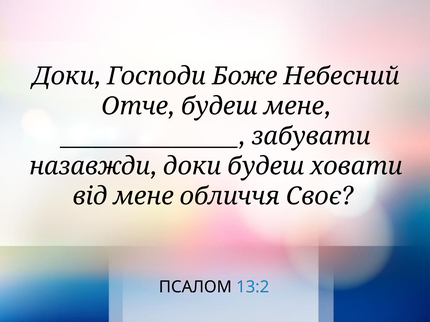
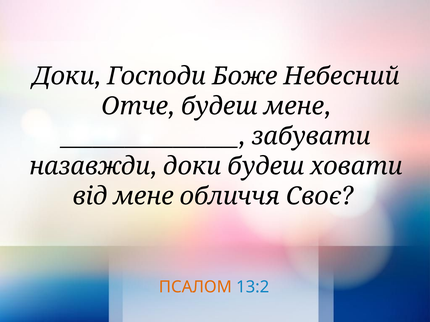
ПСАЛОМ colour: black -> orange
